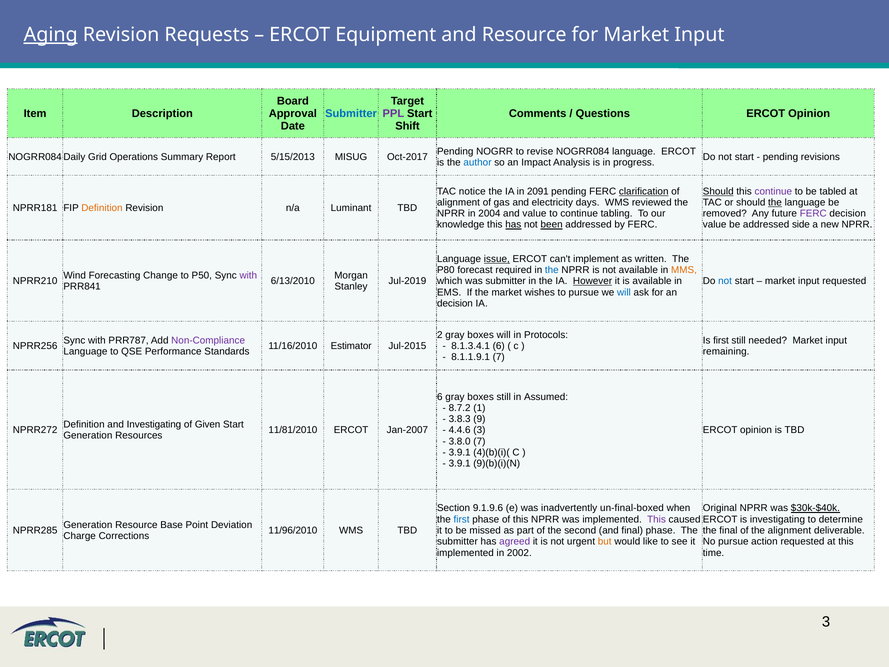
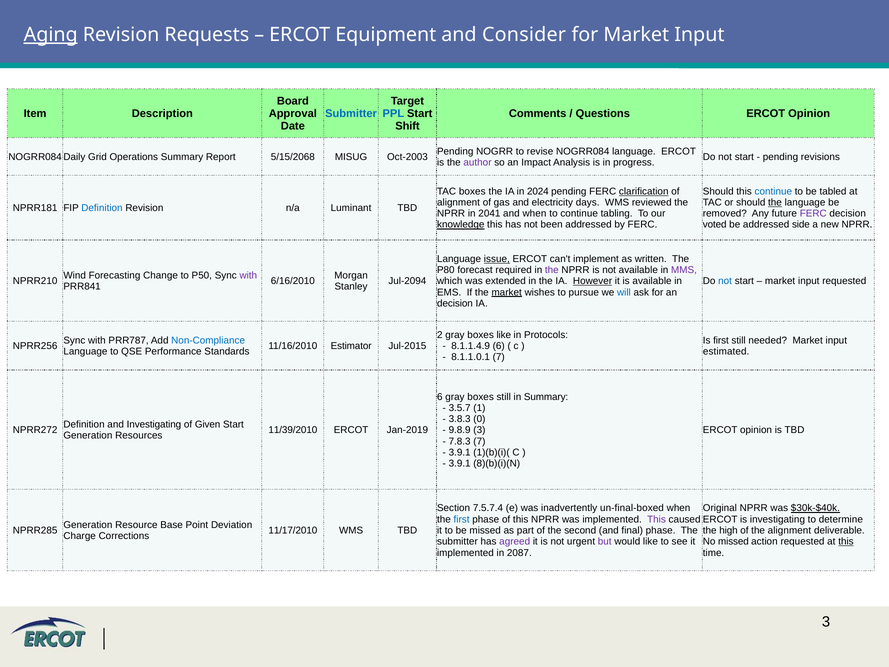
and Resource: Resource -> Consider
PPL colour: purple -> blue
5/15/2013: 5/15/2013 -> 5/15/2068
Oct-2017: Oct-2017 -> Oct-2003
author colour: blue -> purple
TAC notice: notice -> boxes
2091: 2091 -> 2024
Should at (718, 191) underline: present -> none
continue at (773, 191) colour: purple -> blue
Definition at (102, 208) colour: orange -> blue
2004: 2004 -> 2041
and value: value -> when
knowledge underline: none -> present
has at (513, 225) underline: present -> none
been underline: present -> none
value at (715, 225): value -> voted
the at (552, 270) colour: blue -> purple
MMS colour: orange -> purple
6/13/2010: 6/13/2010 -> 6/16/2010
Jul-2019: Jul-2019 -> Jul-2094
was submitter: submitter -> extended
market at (507, 292) underline: none -> present
boxes will: will -> like
Non-Compliance colour: purple -> blue
8.1.3.4.1: 8.1.3.4.1 -> 8.1.1.4.9
remaining: remaining -> estimated
8.1.1.9.1: 8.1.1.9.1 -> 8.1.1.0.1
in Assumed: Assumed -> Summary
8.7.2: 8.7.2 -> 3.5.7
9: 9 -> 0
11/81/2010: 11/81/2010 -> 11/39/2010
Jan-2007: Jan-2007 -> Jan-2019
4.4.6: 4.4.6 -> 9.8.9
3.8.0: 3.8.0 -> 7.8.3
4)(b)(i)(: 4)(b)(i)( -> 1)(b)(i)(
9)(b)(i)(N: 9)(b)(i)(N -> 8)(b)(i)(N
9.1.9.6: 9.1.9.6 -> 7.5.7.4
11/96/2010: 11/96/2010 -> 11/17/2010
the final: final -> high
but colour: orange -> purple
No pursue: pursue -> missed
this at (846, 541) underline: none -> present
2002: 2002 -> 2087
